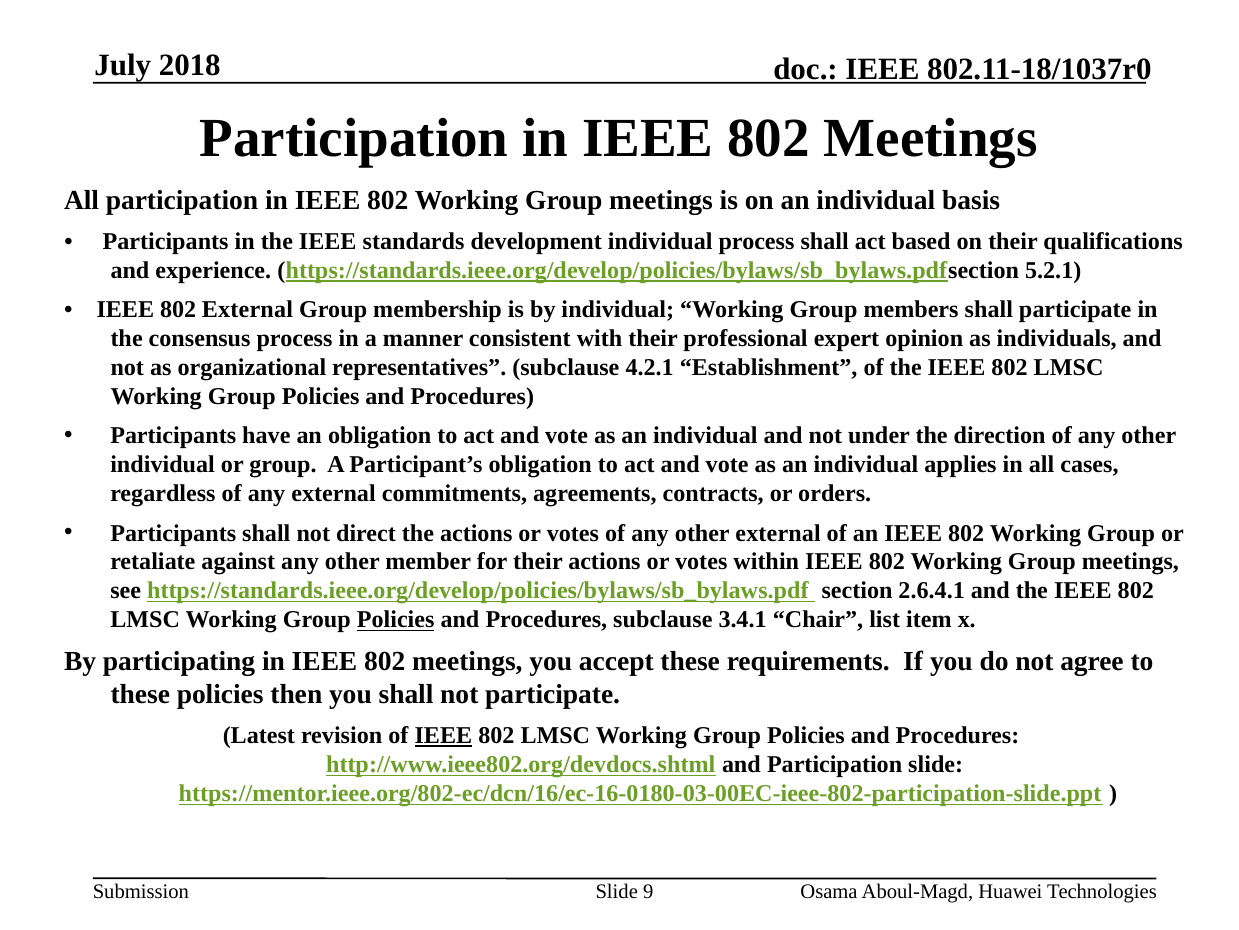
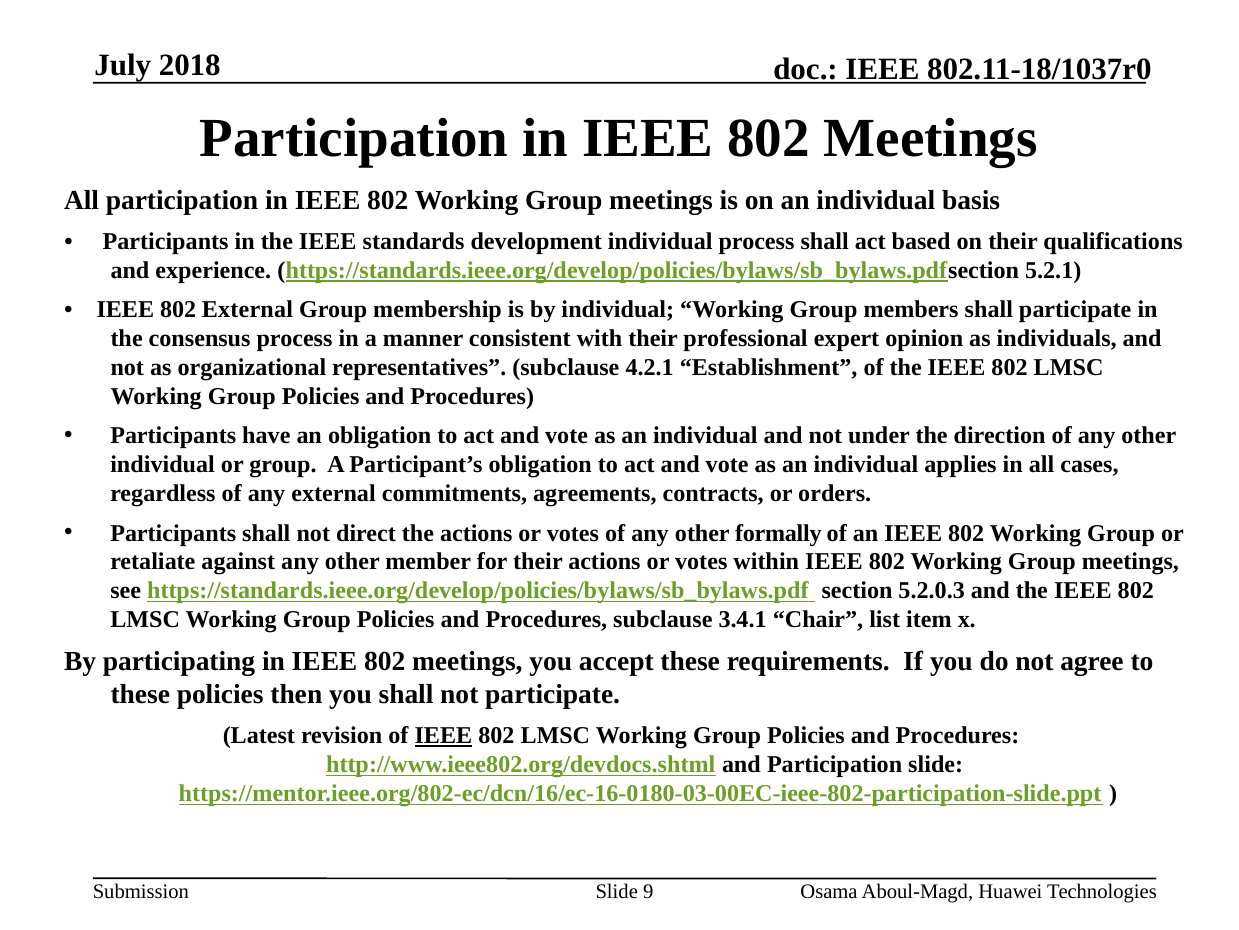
other external: external -> formally
2.6.4.1: 2.6.4.1 -> 5.2.0.3
Policies at (396, 619) underline: present -> none
